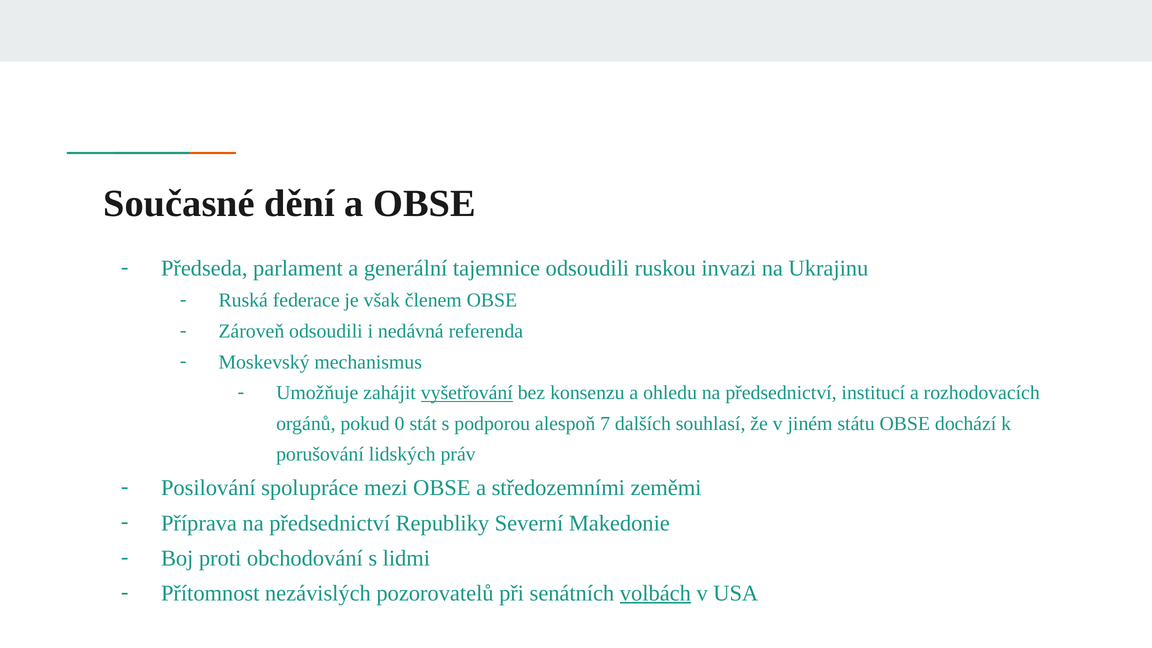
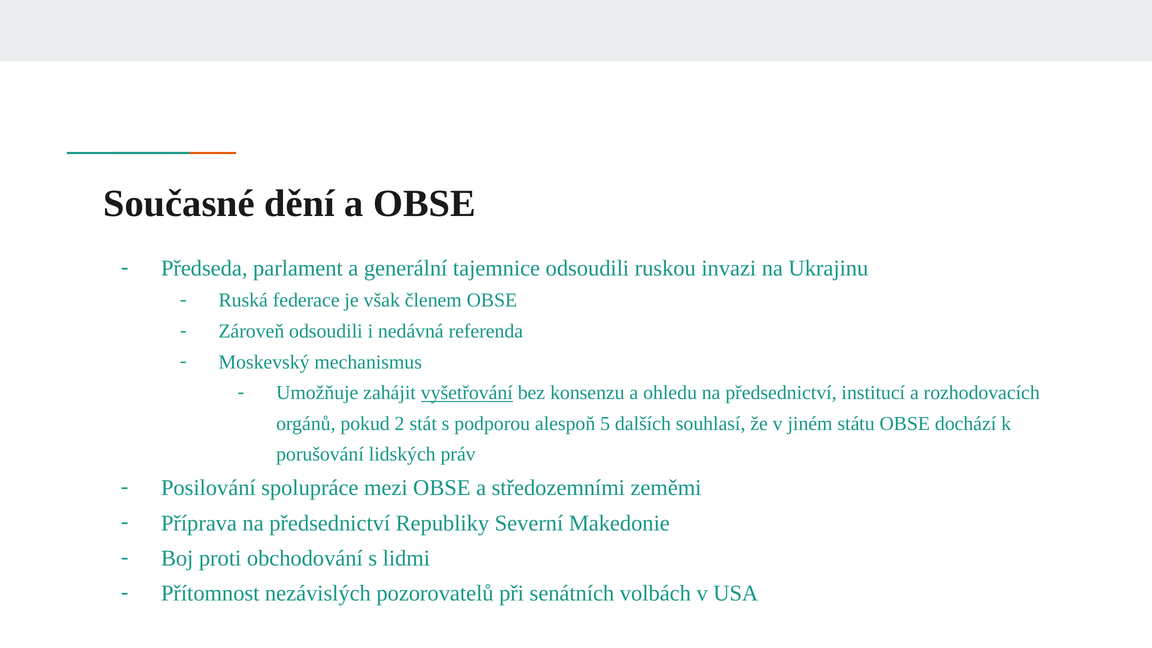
0: 0 -> 2
7: 7 -> 5
volbách underline: present -> none
